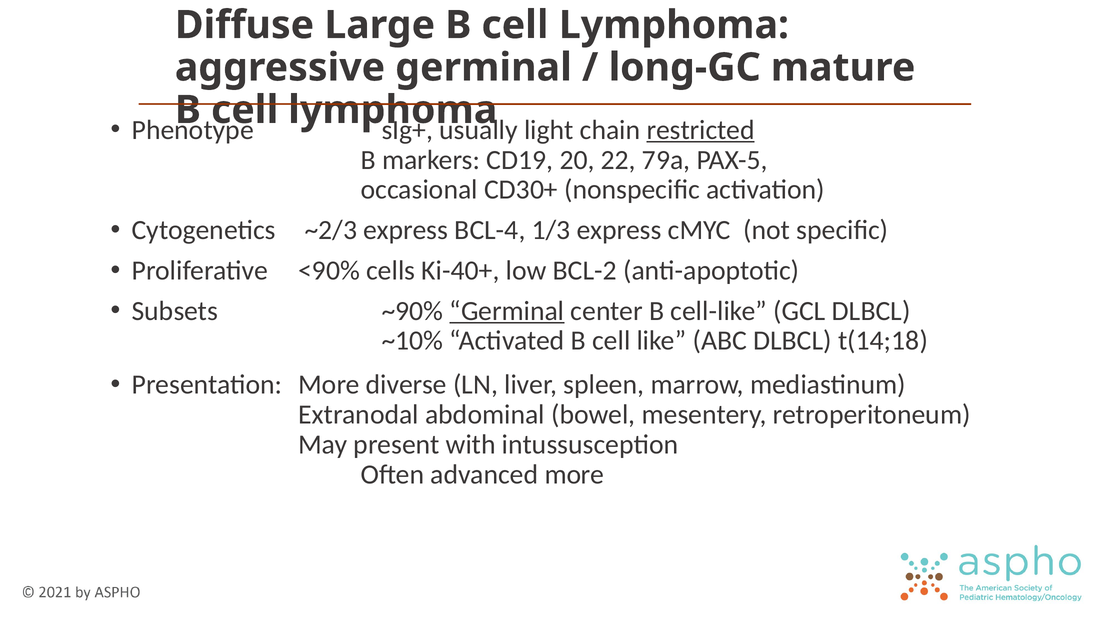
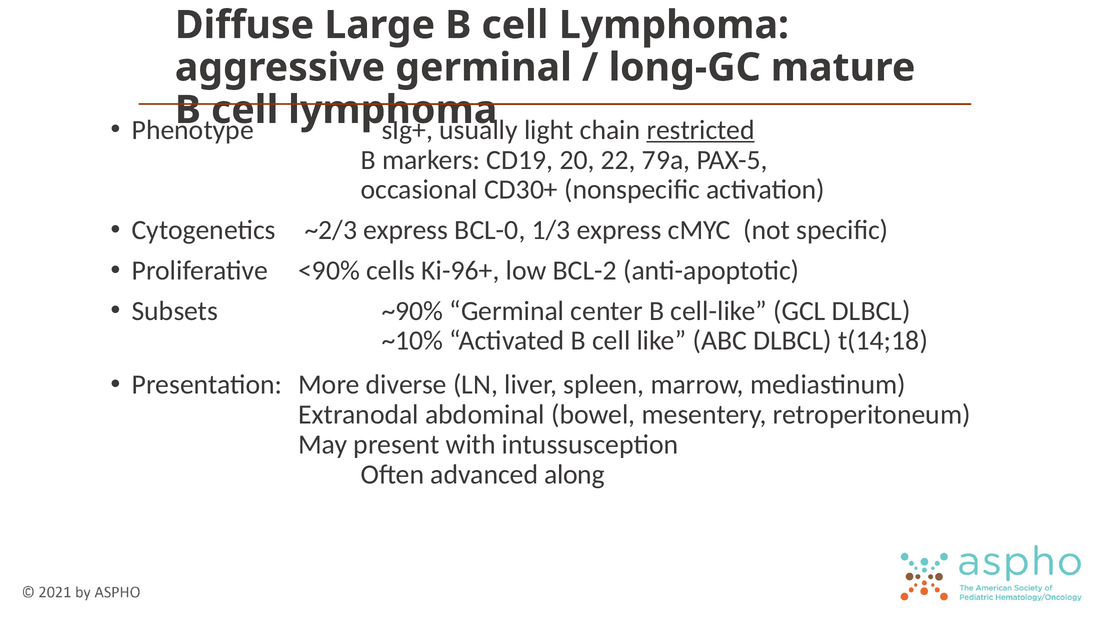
BCL-4: BCL-4 -> BCL-0
Ki-40+: Ki-40+ -> Ki-96+
Germinal at (507, 311) underline: present -> none
advanced more: more -> along
